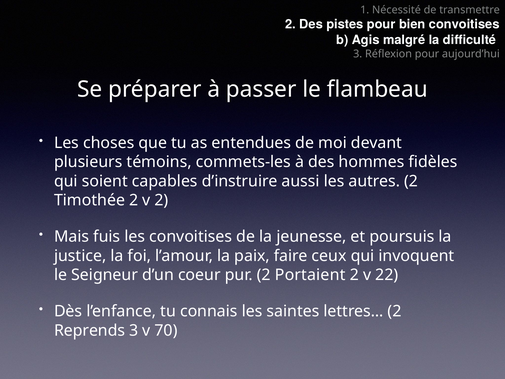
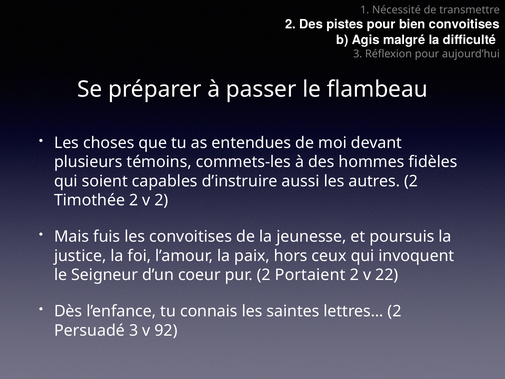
faire: faire -> hors
Reprends: Reprends -> Persuadé
70: 70 -> 92
